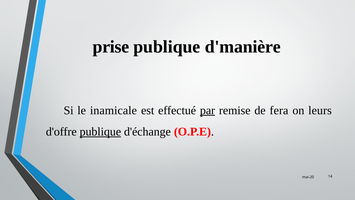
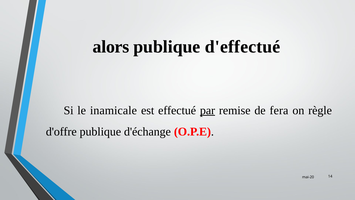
prise: prise -> alors
d'manière: d'manière -> d'effectué
leurs: leurs -> règle
publique at (100, 132) underline: present -> none
